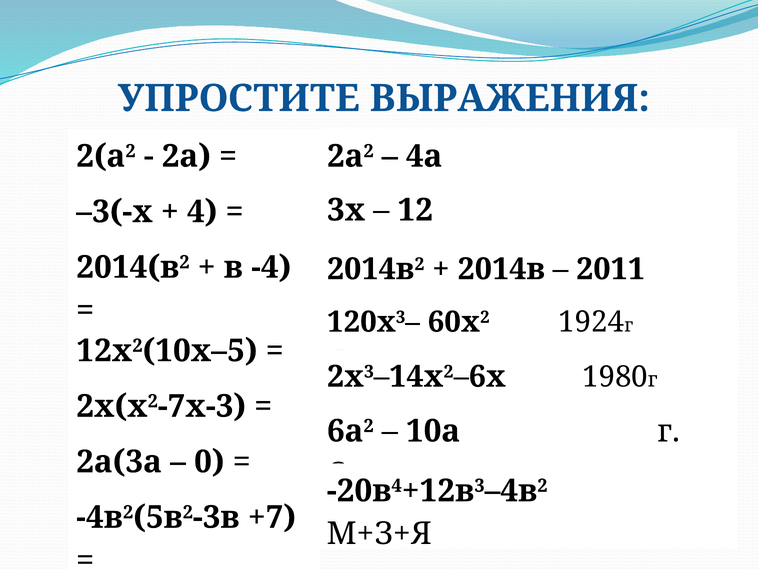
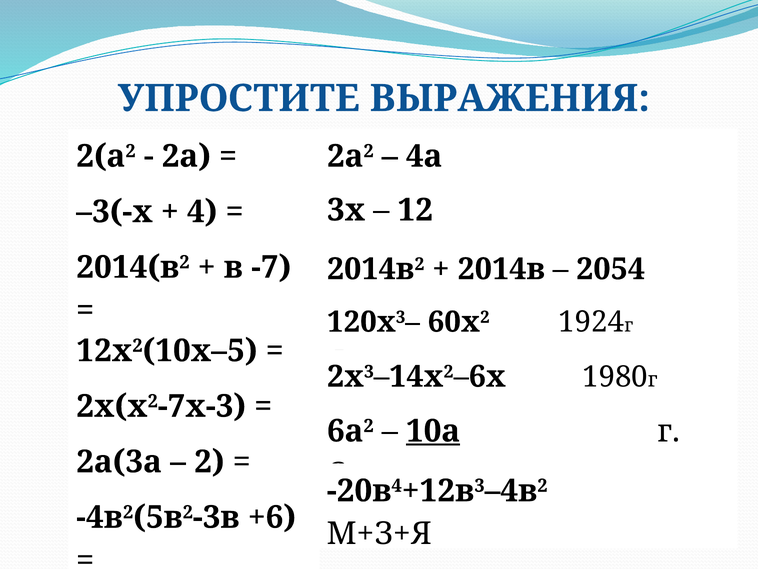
-4: -4 -> -7
2011: 2011 -> 2054
10а underline: none -> present
0: 0 -> 2
+7: +7 -> +6
